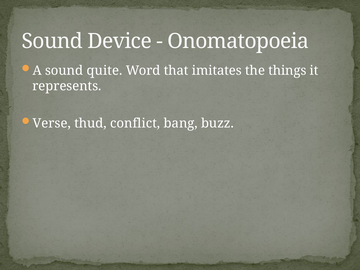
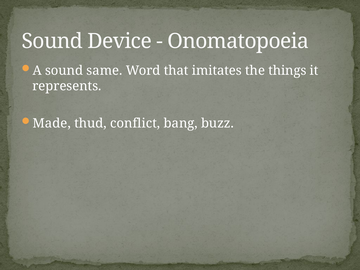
quite: quite -> same
Verse: Verse -> Made
